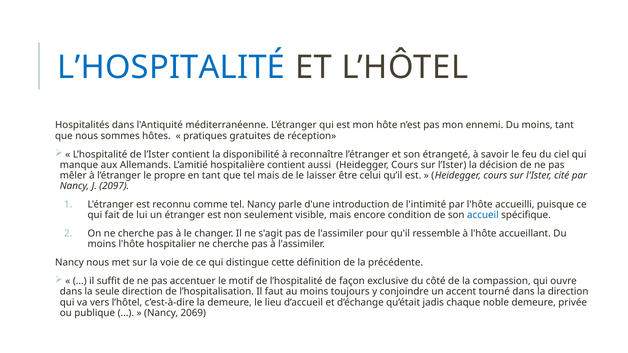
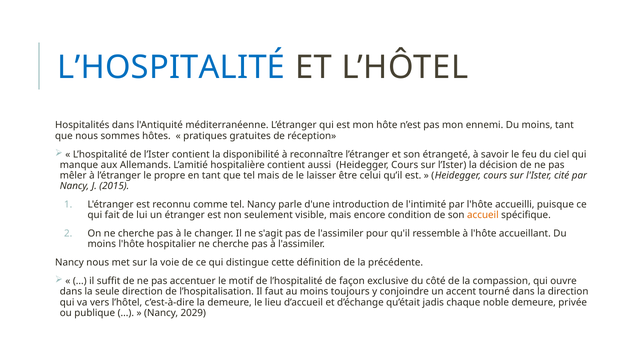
2097: 2097 -> 2015
accueil colour: blue -> orange
2069: 2069 -> 2029
